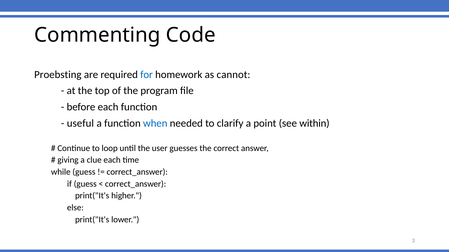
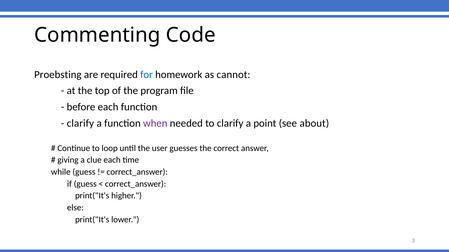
useful at (80, 124): useful -> clarify
when colour: blue -> purple
within: within -> about
